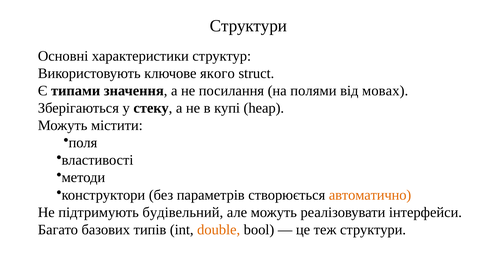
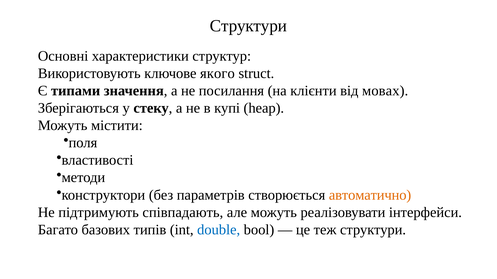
полями: полями -> клієнти
будівельний: будівельний -> співпадають
double colour: orange -> blue
